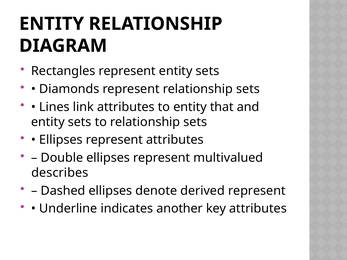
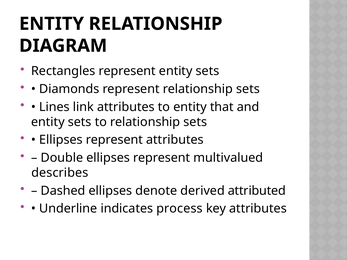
derived represent: represent -> attributed
another: another -> process
